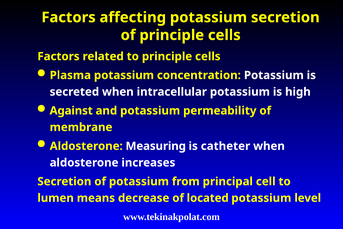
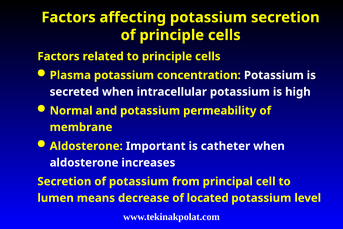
Against: Against -> Normal
Measuring: Measuring -> Important
